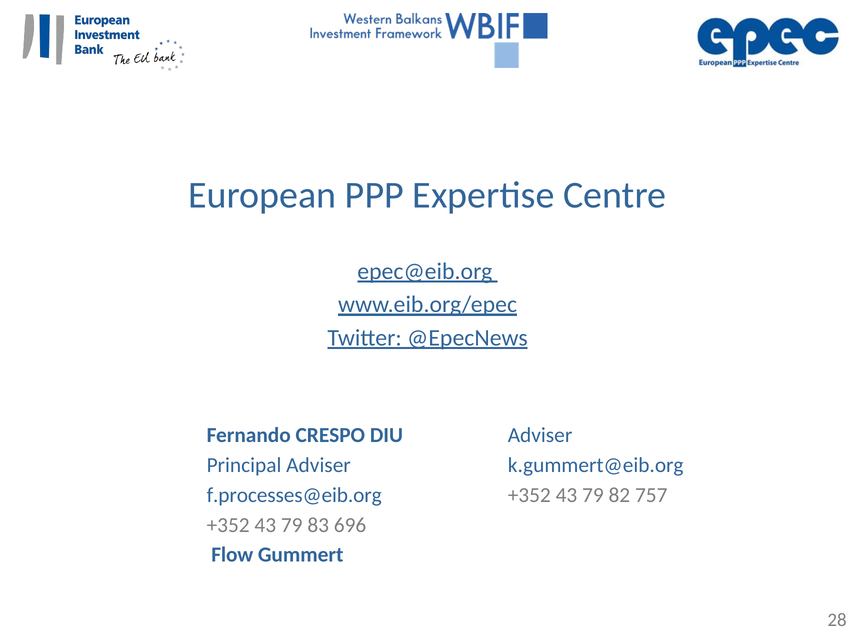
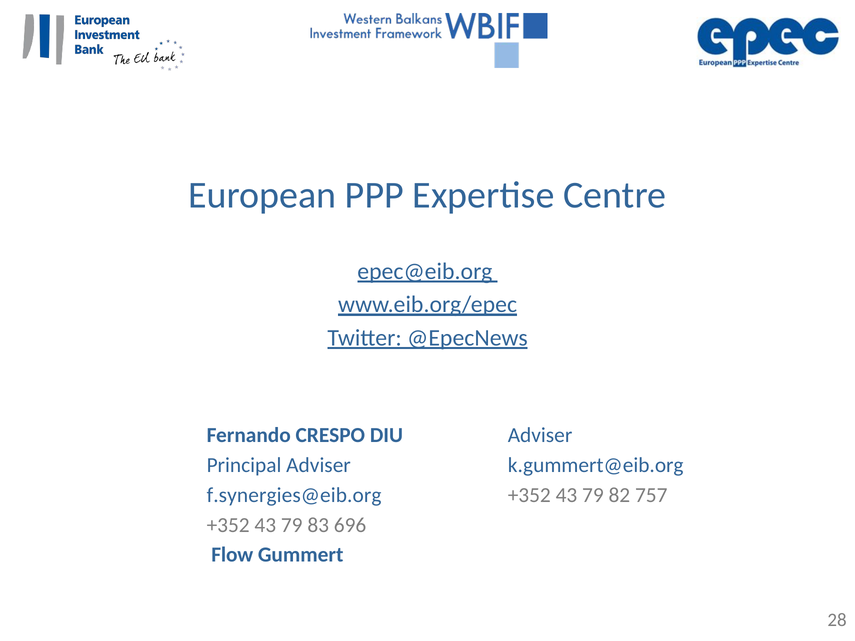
f.processes@eib.org: f.processes@eib.org -> f.synergies@eib.org
